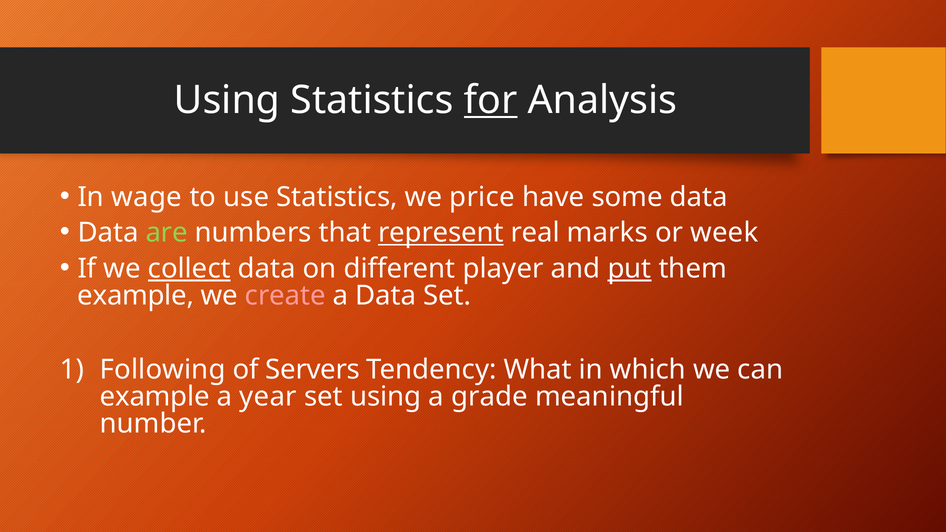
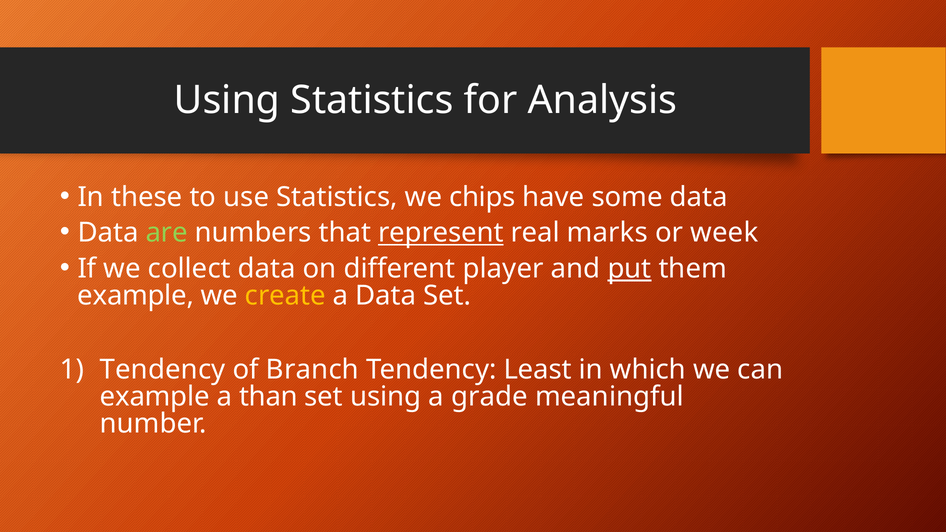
for underline: present -> none
wage: wage -> these
price: price -> chips
collect underline: present -> none
create colour: pink -> yellow
Following at (163, 370): Following -> Tendency
Servers: Servers -> Branch
What: What -> Least
year: year -> than
